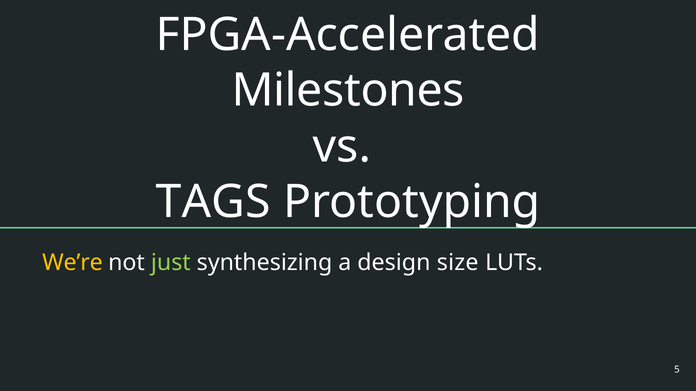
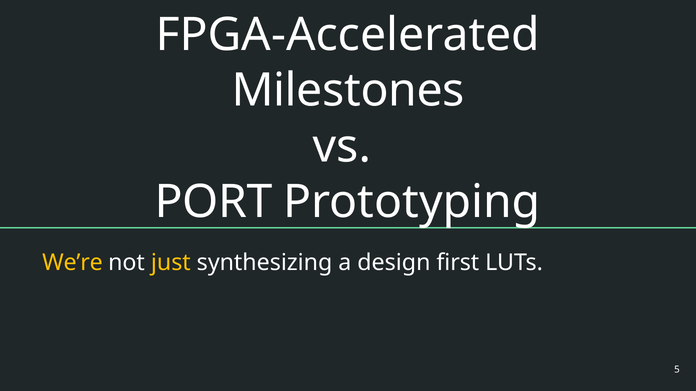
TAGS: TAGS -> PORT
just colour: light green -> yellow
size: size -> first
